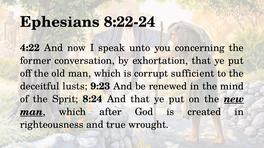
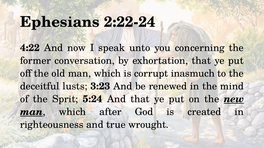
8:22-24: 8:22-24 -> 2:22-24
sufficient: sufficient -> inasmuch
9:23: 9:23 -> 3:23
8:24: 8:24 -> 5:24
